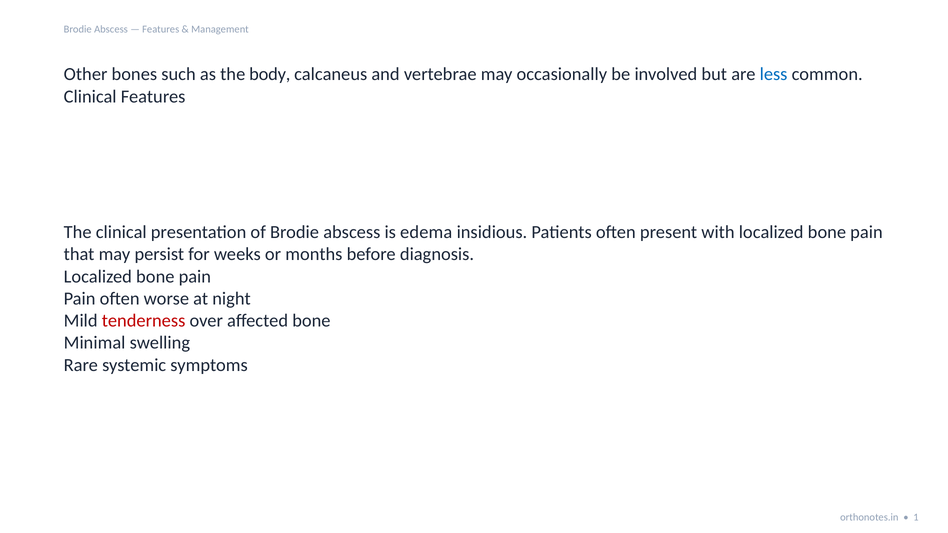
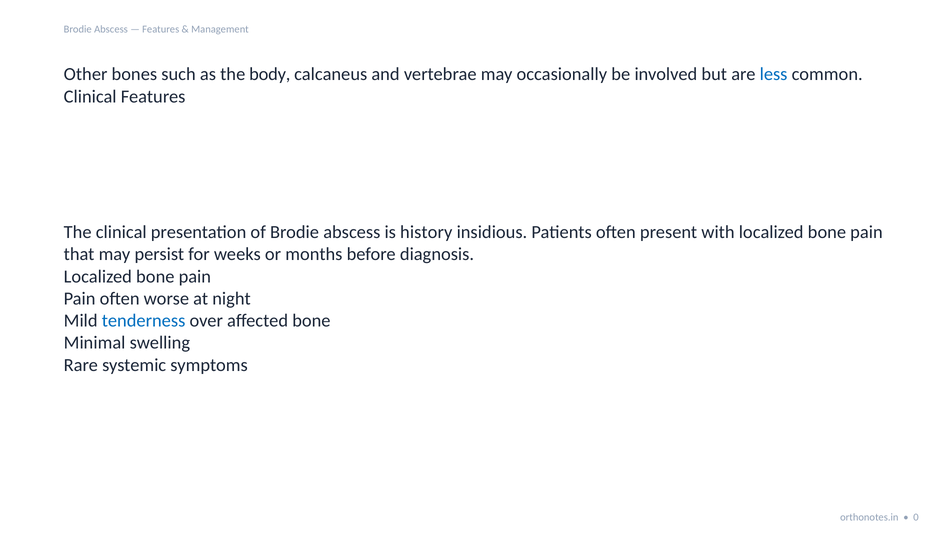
edema: edema -> history
tenderness colour: red -> blue
1: 1 -> 0
